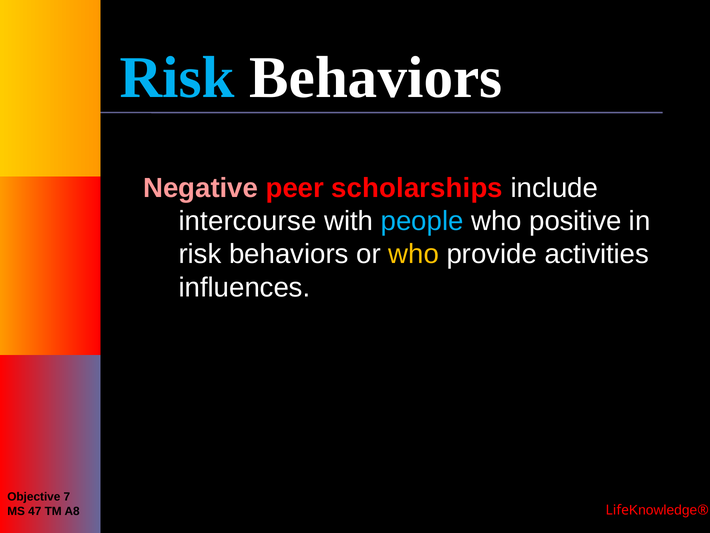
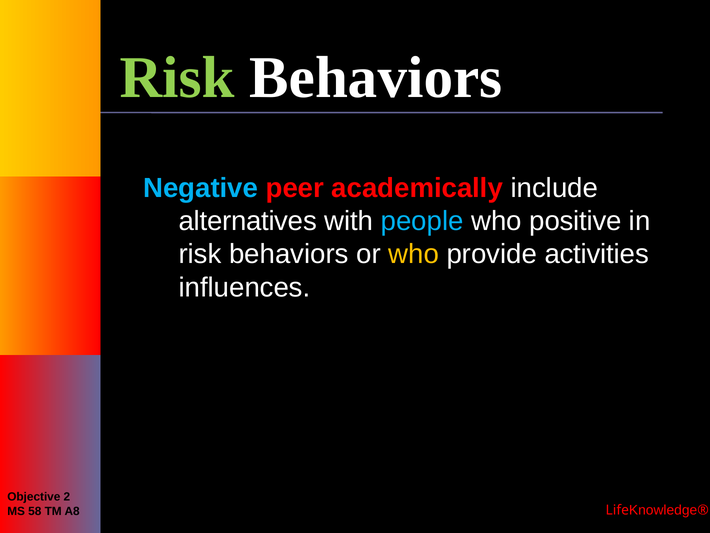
Risk at (177, 77) colour: light blue -> light green
Negative colour: pink -> light blue
scholarships: scholarships -> academically
intercourse: intercourse -> alternatives
7: 7 -> 2
47: 47 -> 58
